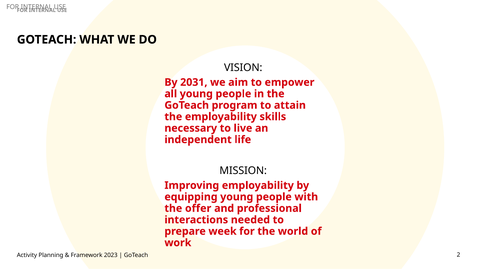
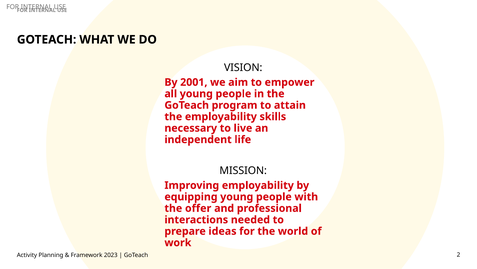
2031: 2031 -> 2001
week: week -> ideas
